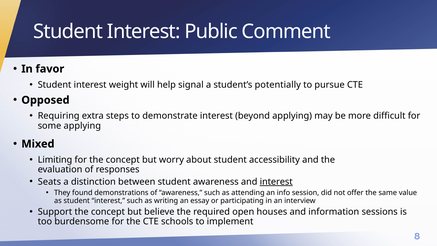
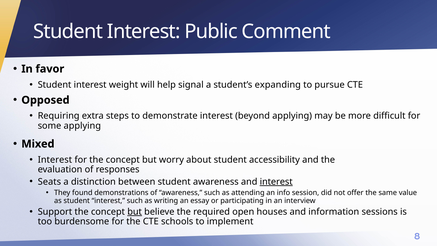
potentially: potentially -> expanding
Limiting at (55, 160): Limiting -> Interest
but at (135, 212) underline: none -> present
